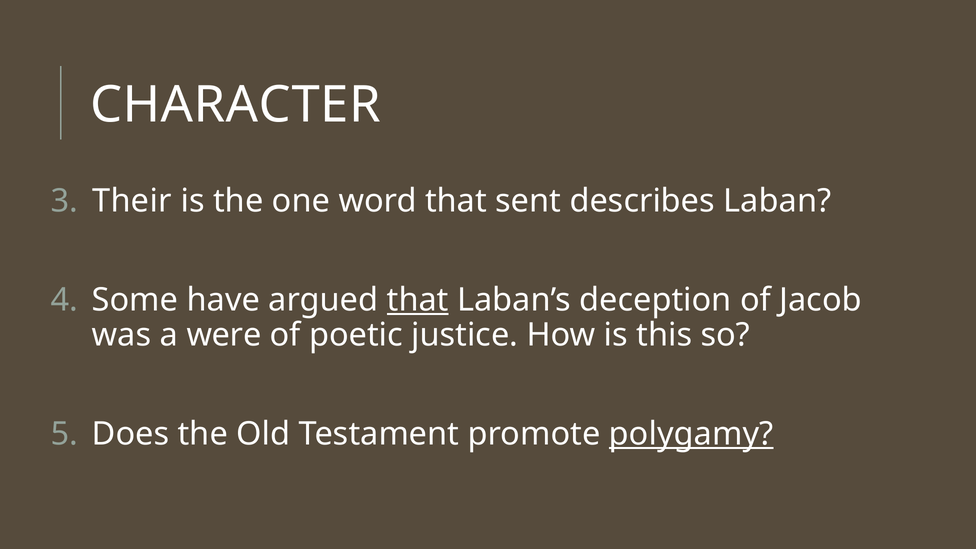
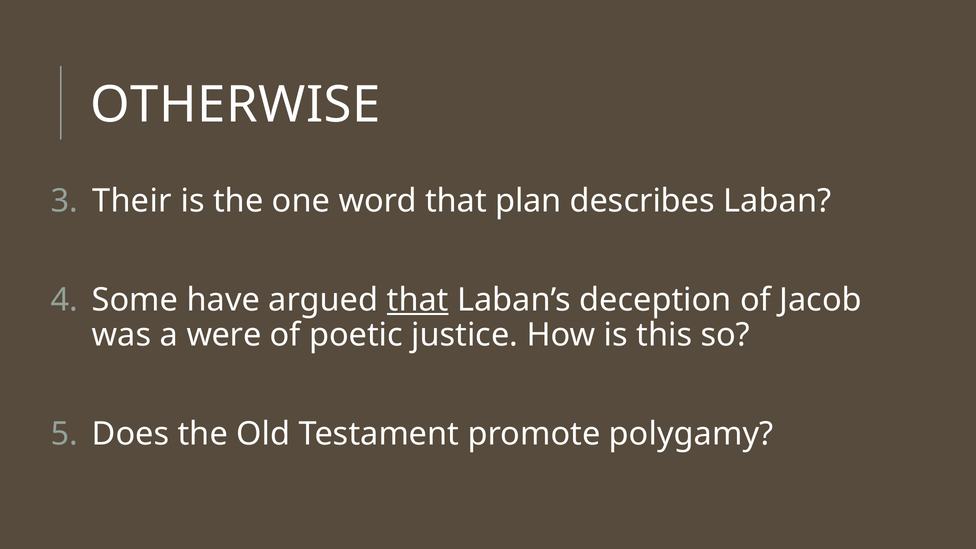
CHARACTER: CHARACTER -> OTHERWISE
sent: sent -> plan
polygamy underline: present -> none
